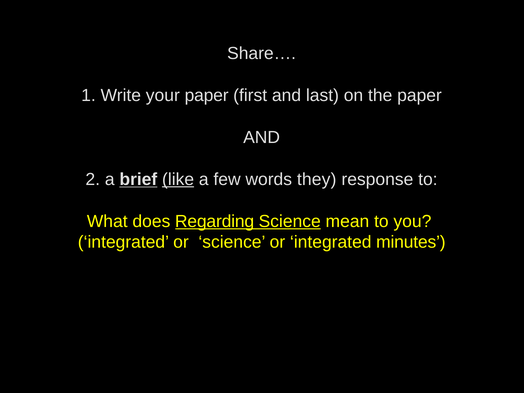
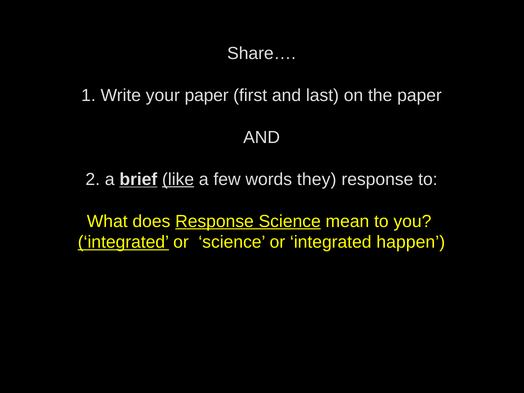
does Regarding: Regarding -> Response
integrated at (123, 242) underline: none -> present
minutes: minutes -> happen
